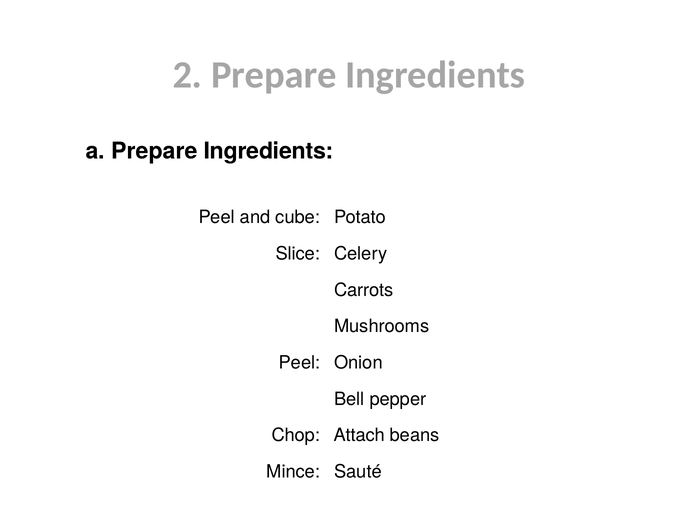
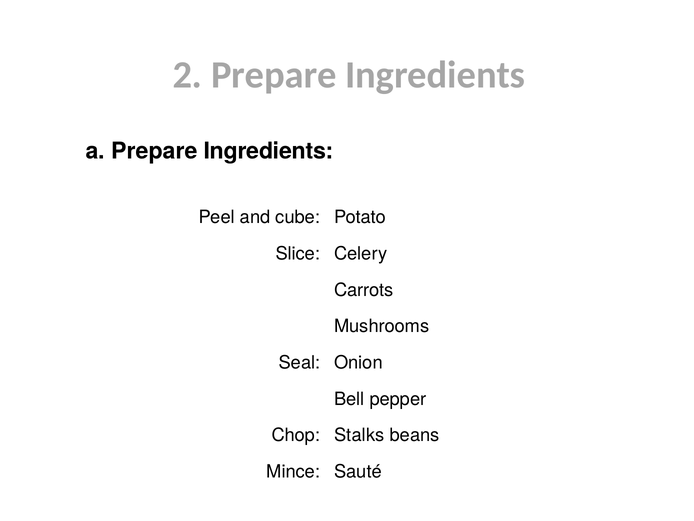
Peel at (300, 362): Peel -> Seal
Attach: Attach -> Stalks
